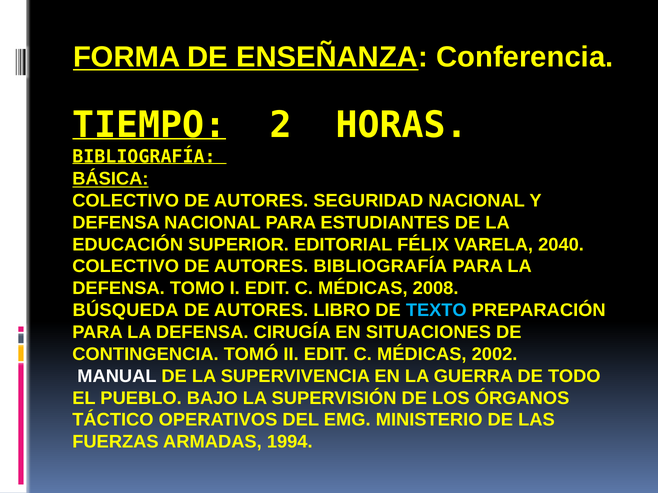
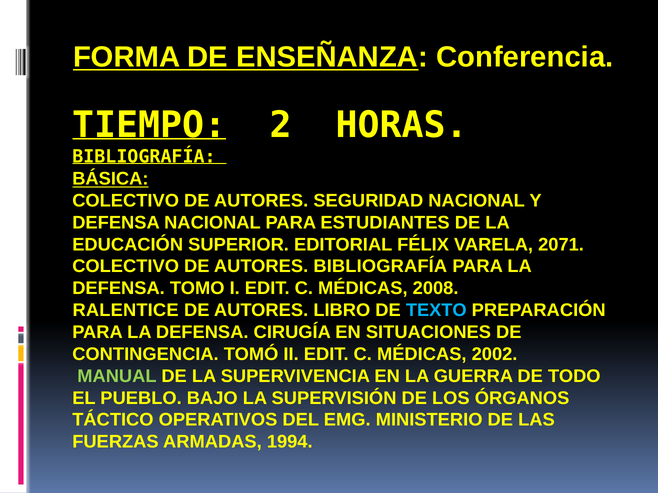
2040: 2040 -> 2071
BÚSQUEDA: BÚSQUEDA -> RALENTICE
MANUAL colour: white -> light green
